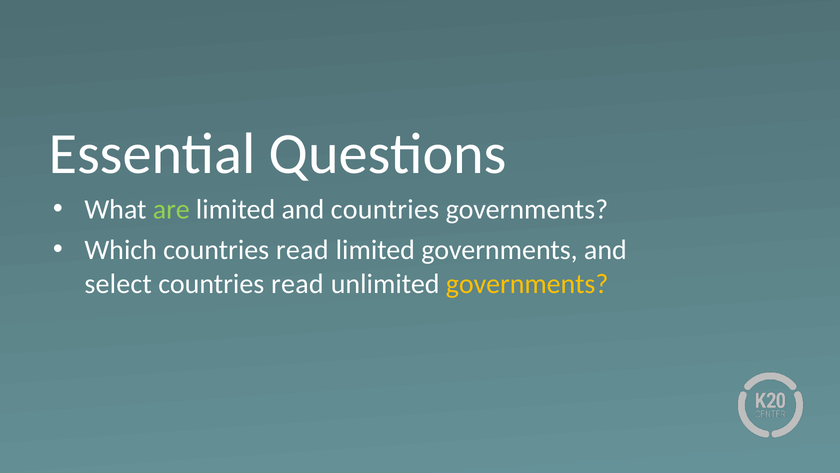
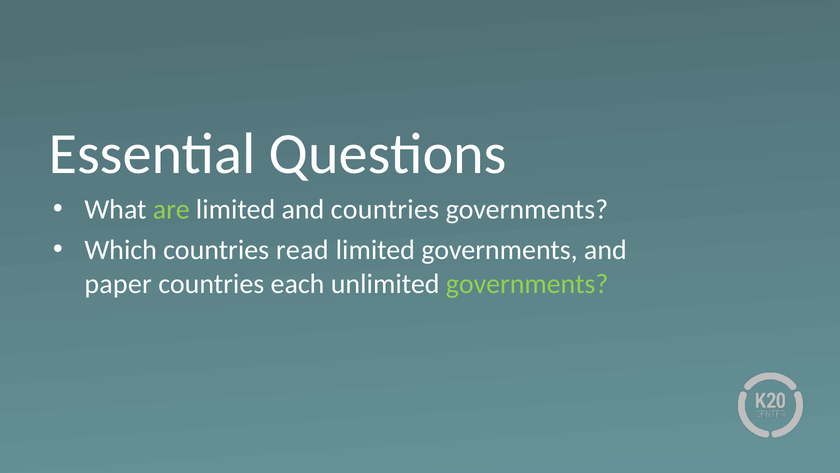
select: select -> paper
read at (297, 284): read -> each
governments at (527, 284) colour: yellow -> light green
